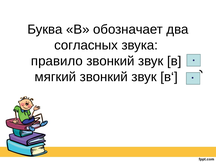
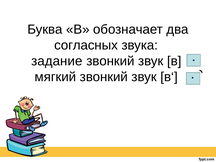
правило: правило -> задание
